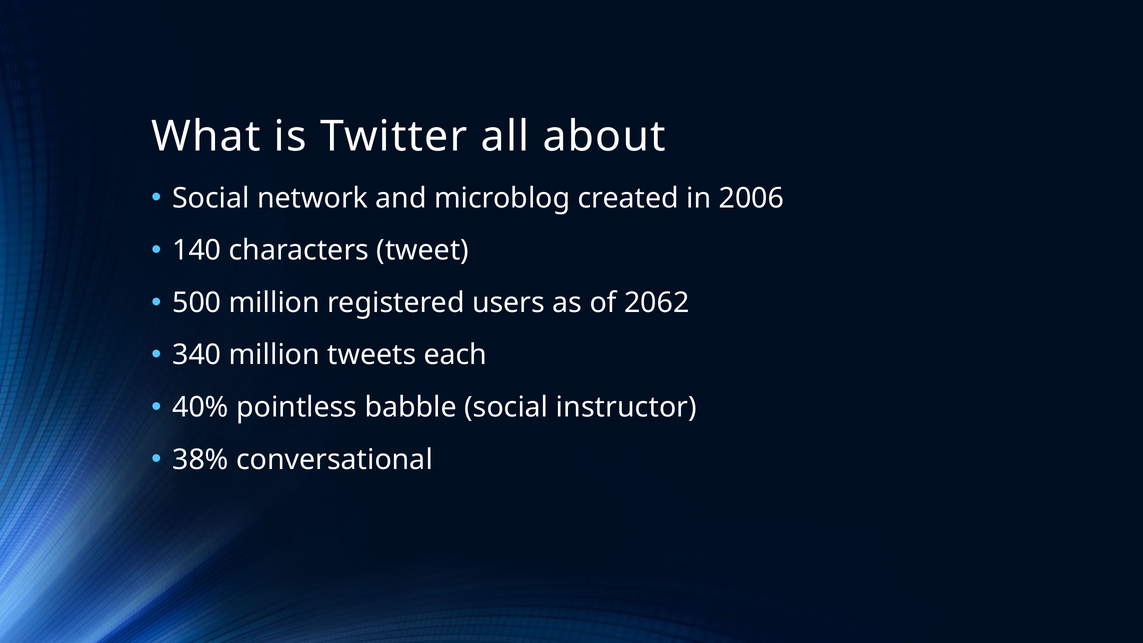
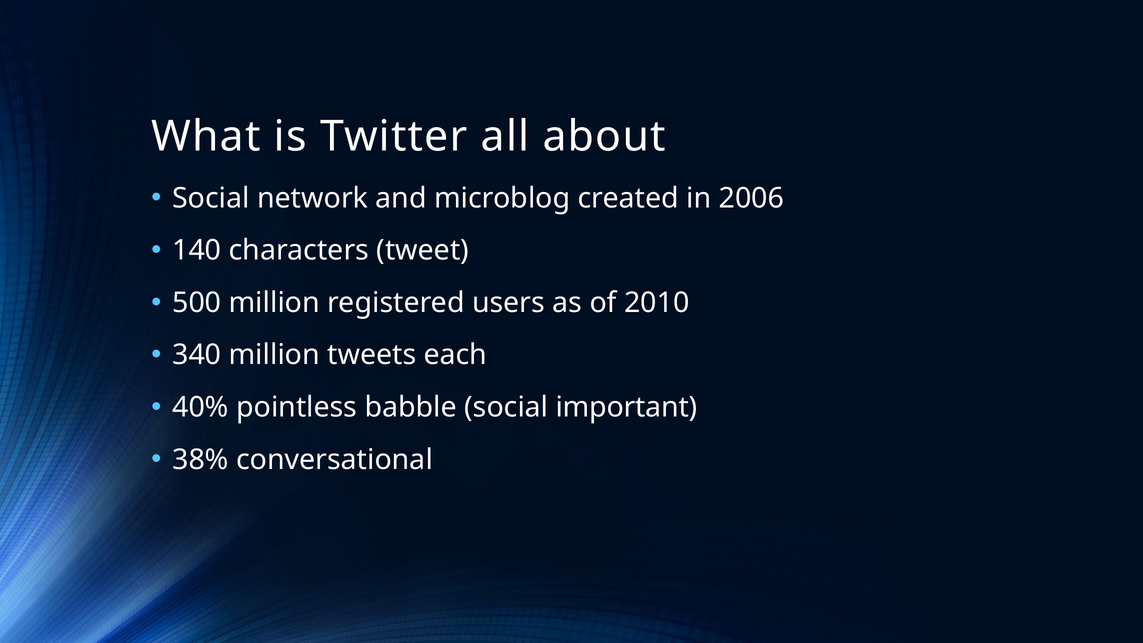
2062: 2062 -> 2010
instructor: instructor -> important
